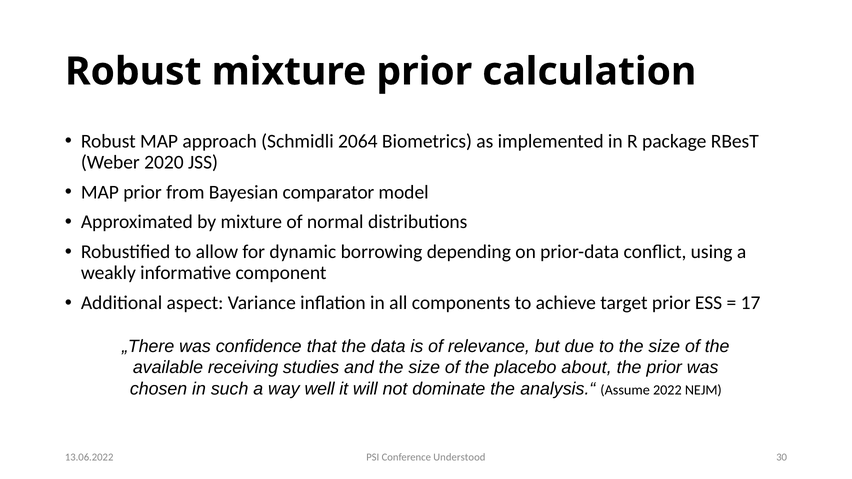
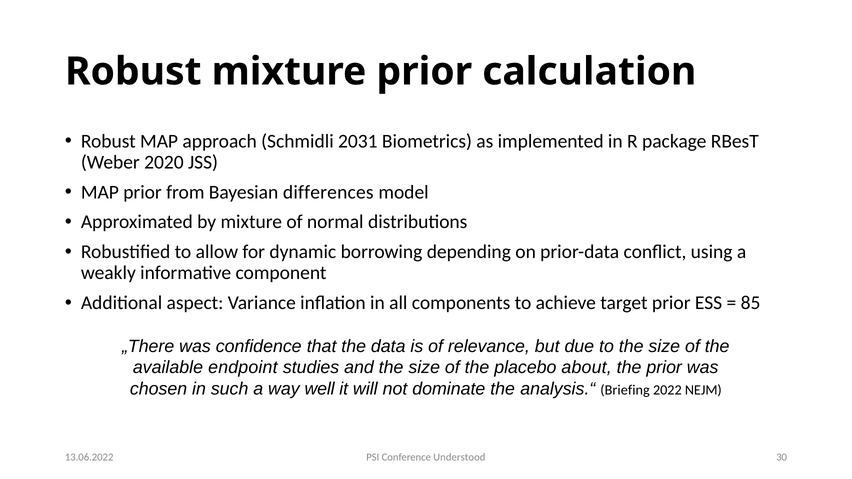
2064: 2064 -> 2031
comparator: comparator -> differences
17: 17 -> 85
receiving: receiving -> endpoint
Assume: Assume -> Briefing
